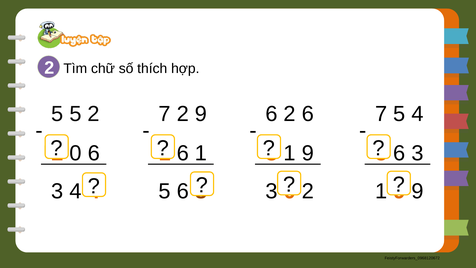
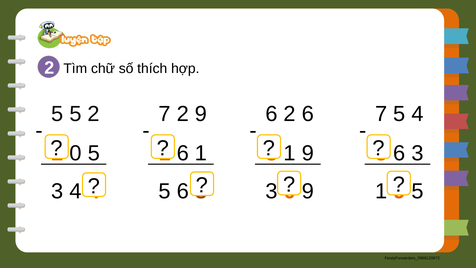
0 6: 6 -> 5
2 at (308, 191): 2 -> 9
9 at (418, 191): 9 -> 5
